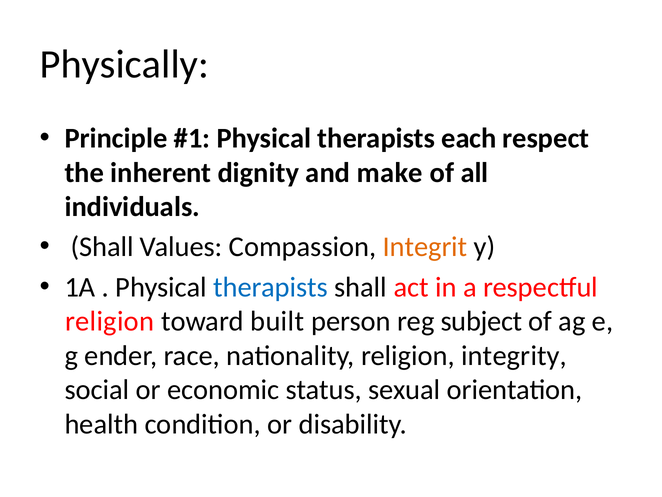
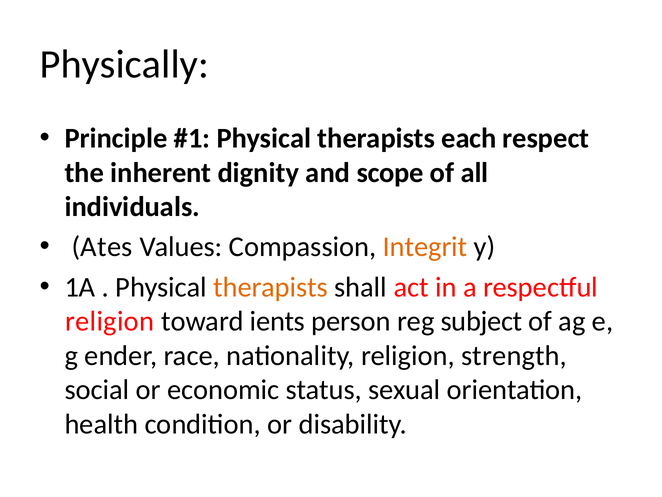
make: make -> scope
Shall at (102, 247): Shall -> Ates
therapists at (271, 287) colour: blue -> orange
built: built -> ients
integrity: integrity -> strength
